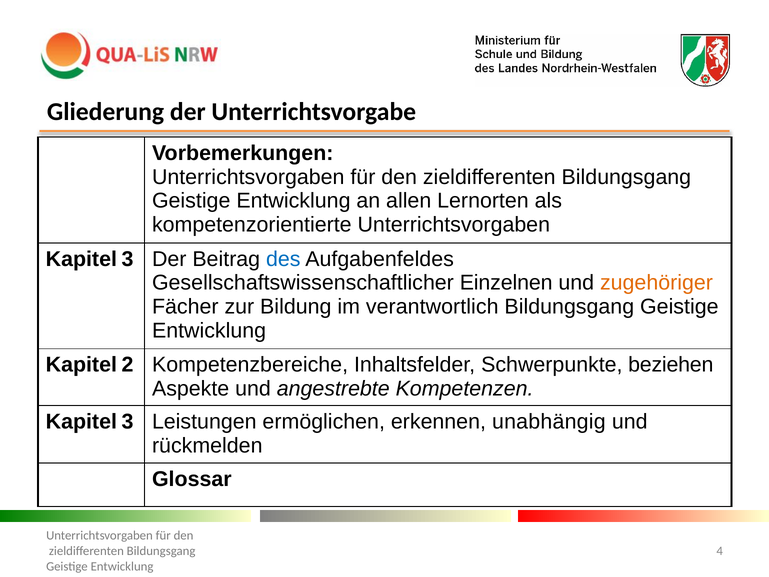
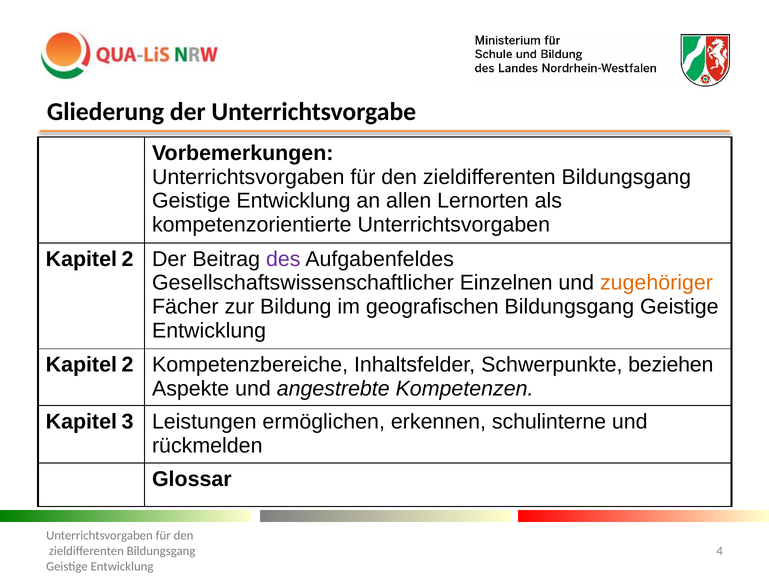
3 at (128, 259): 3 -> 2
des colour: blue -> purple
verantwortlich: verantwortlich -> geografischen
unabhängig: unabhängig -> schulinterne
